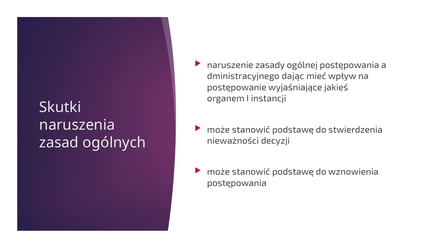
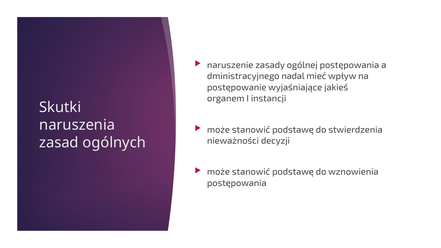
dając: dając -> nadal
